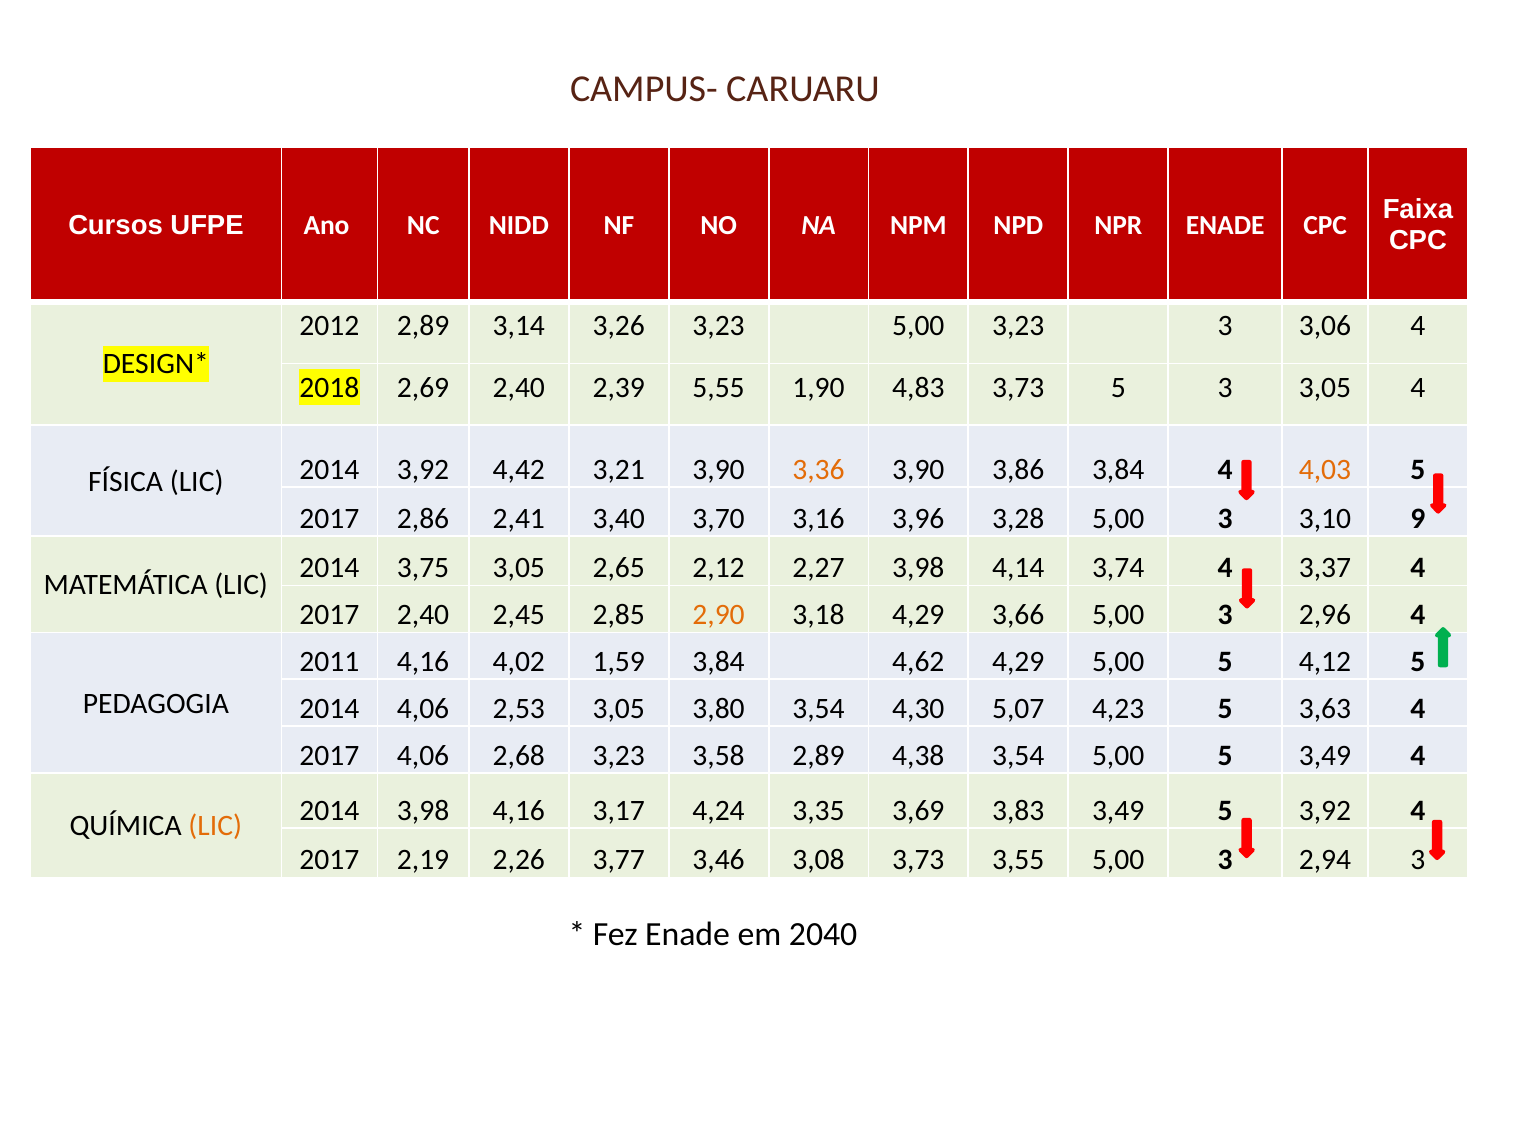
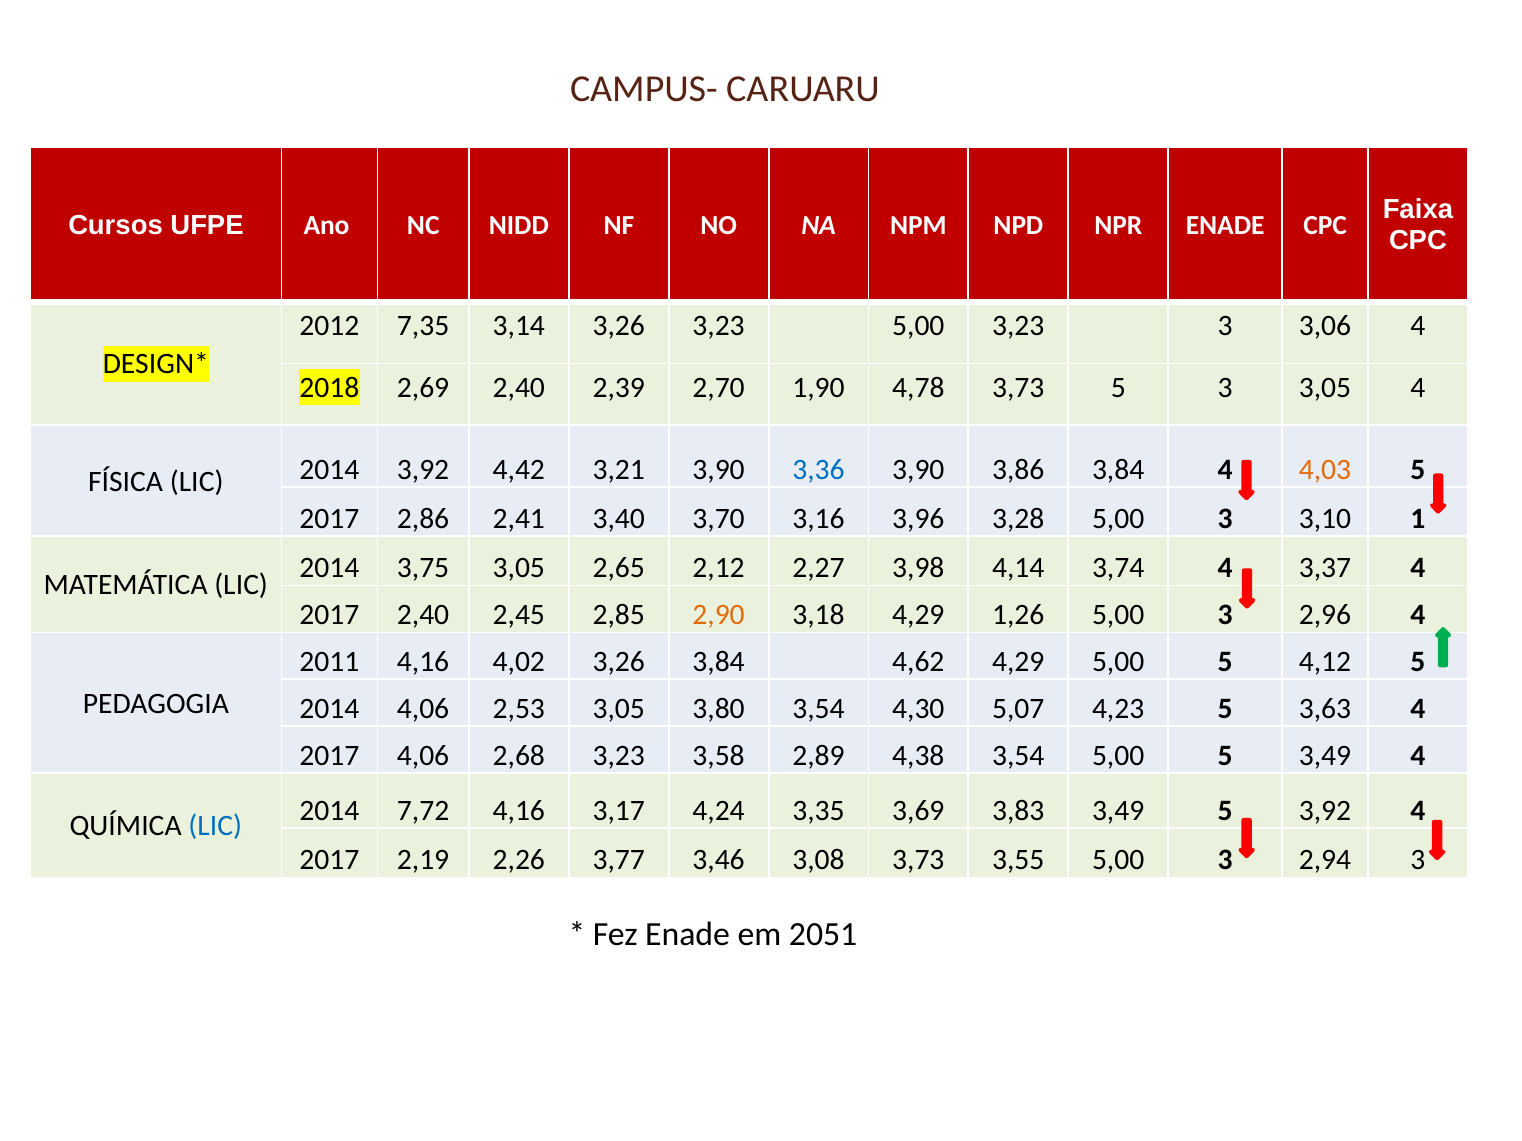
2012 2,89: 2,89 -> 7,35
5,55: 5,55 -> 2,70
4,83: 4,83 -> 4,78
3,36 colour: orange -> blue
9: 9 -> 1
3,66: 3,66 -> 1,26
4,02 1,59: 1,59 -> 3,26
2014 3,98: 3,98 -> 7,72
LIC at (215, 826) colour: orange -> blue
2040: 2040 -> 2051
